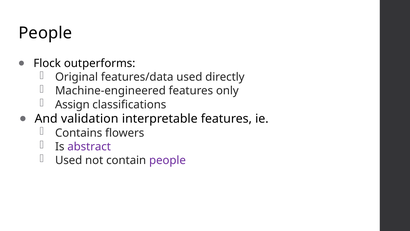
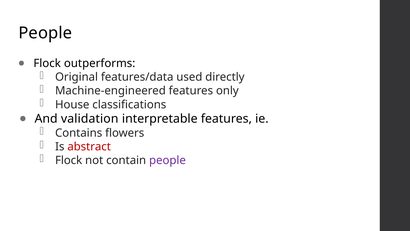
Assign: Assign -> House
abstract colour: purple -> red
Used at (69, 160): Used -> Flock
